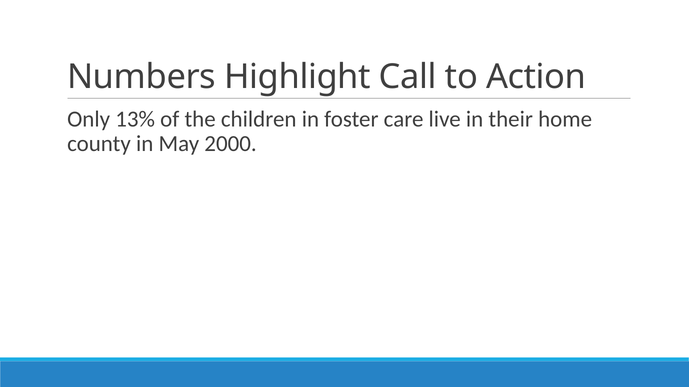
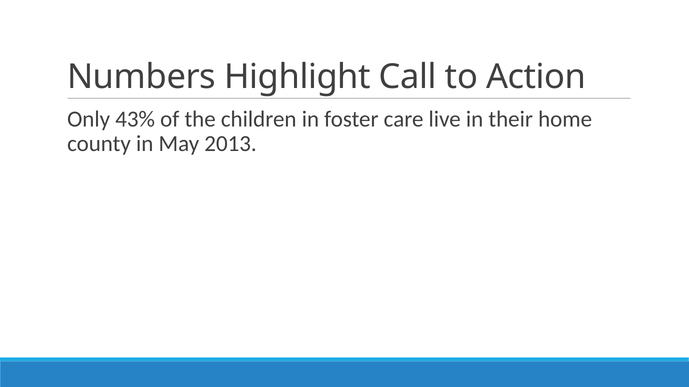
13%: 13% -> 43%
2000: 2000 -> 2013
